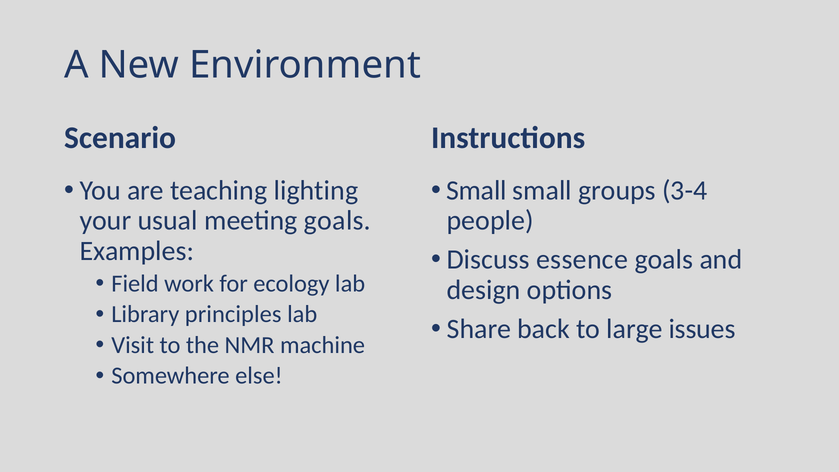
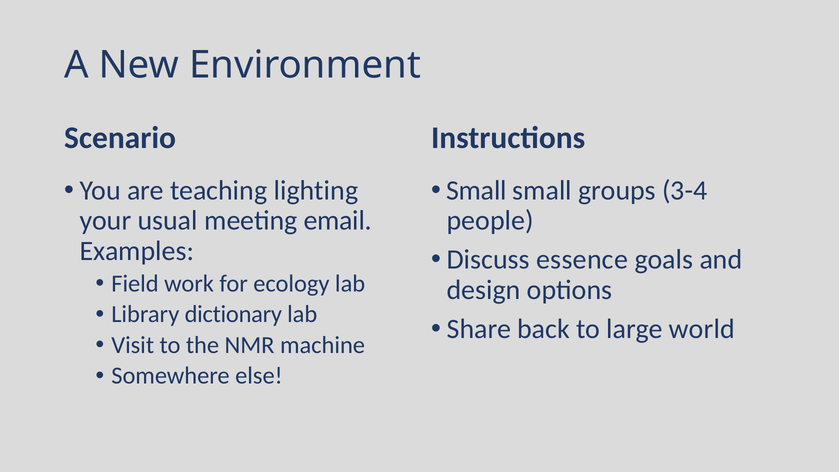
meeting goals: goals -> email
principles: principles -> dictionary
issues: issues -> world
